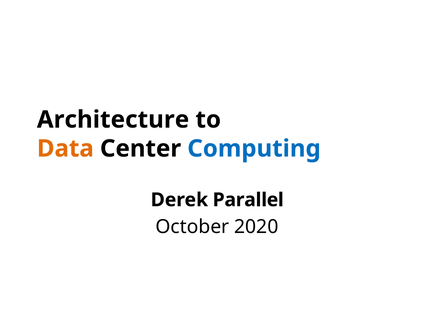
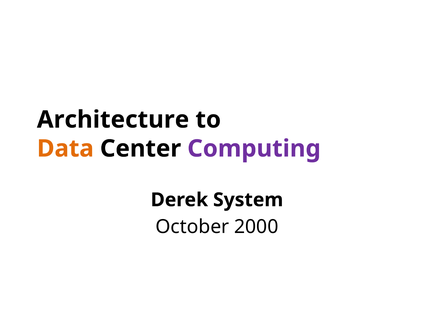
Computing colour: blue -> purple
Parallel: Parallel -> System
2020: 2020 -> 2000
